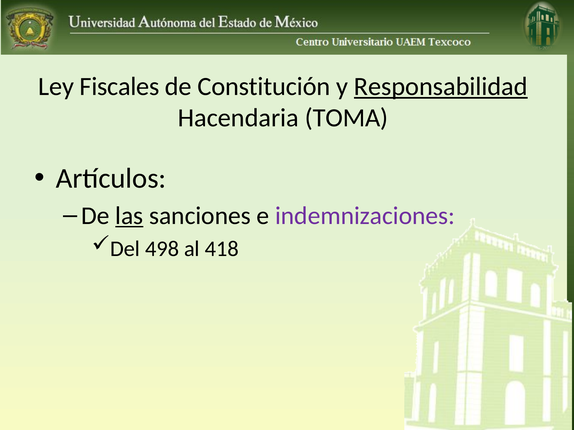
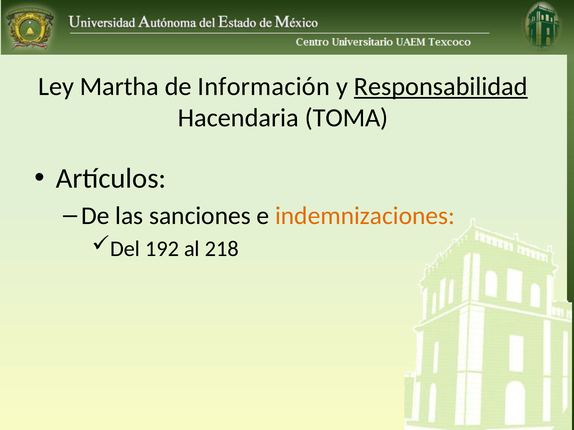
Fiscales: Fiscales -> Martha
Constitución: Constitución -> Información
las underline: present -> none
indemnizaciones colour: purple -> orange
498: 498 -> 192
418: 418 -> 218
